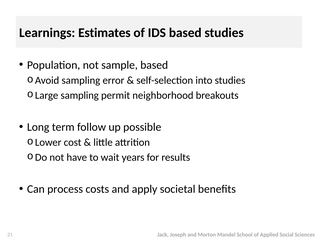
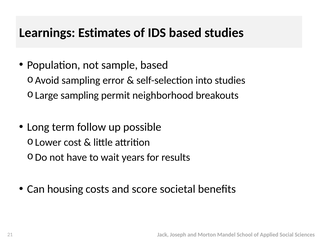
process: process -> housing
apply: apply -> score
